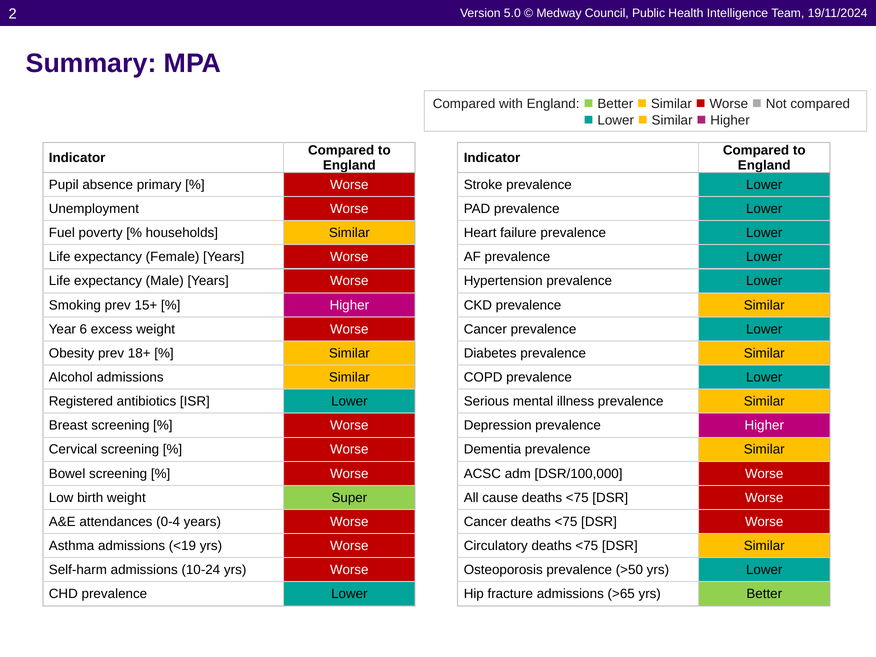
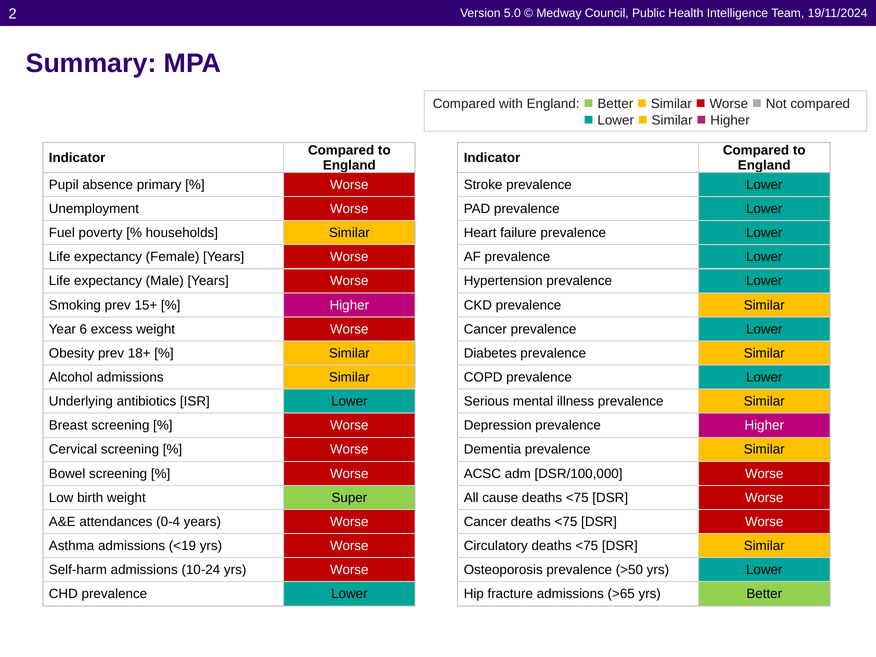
Registered: Registered -> Underlying
